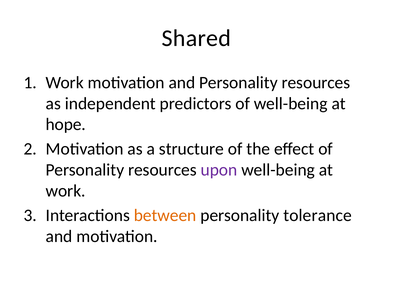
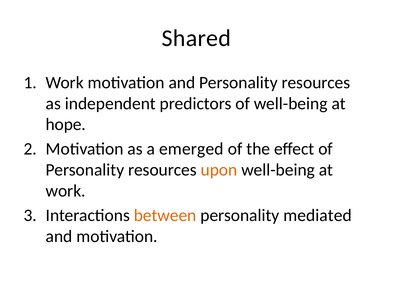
structure: structure -> emerged
upon colour: purple -> orange
tolerance: tolerance -> mediated
